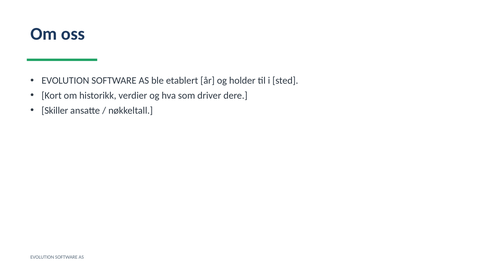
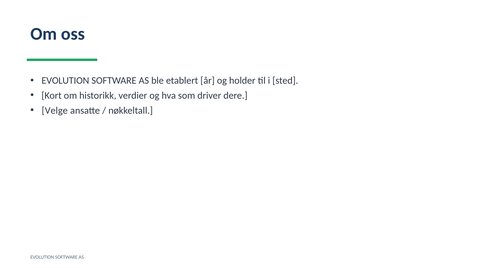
Skiller: Skiller -> Velge
